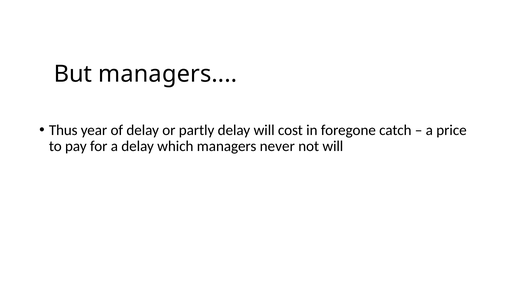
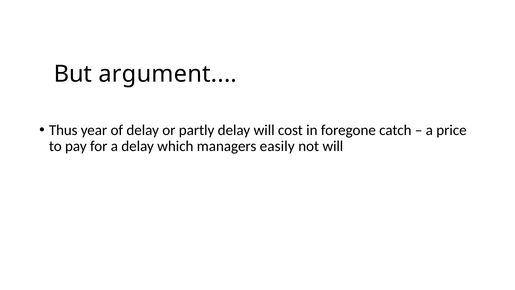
But managers: managers -> argument
never: never -> easily
